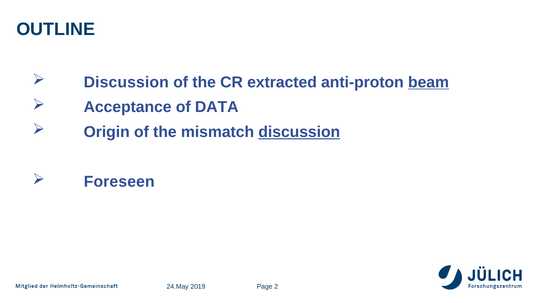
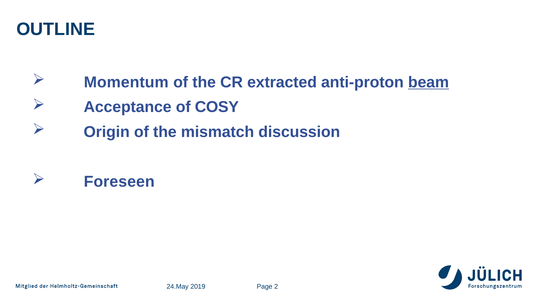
Discussion at (126, 82): Discussion -> Momentum
DATA: DATA -> COSY
discussion at (299, 132) underline: present -> none
